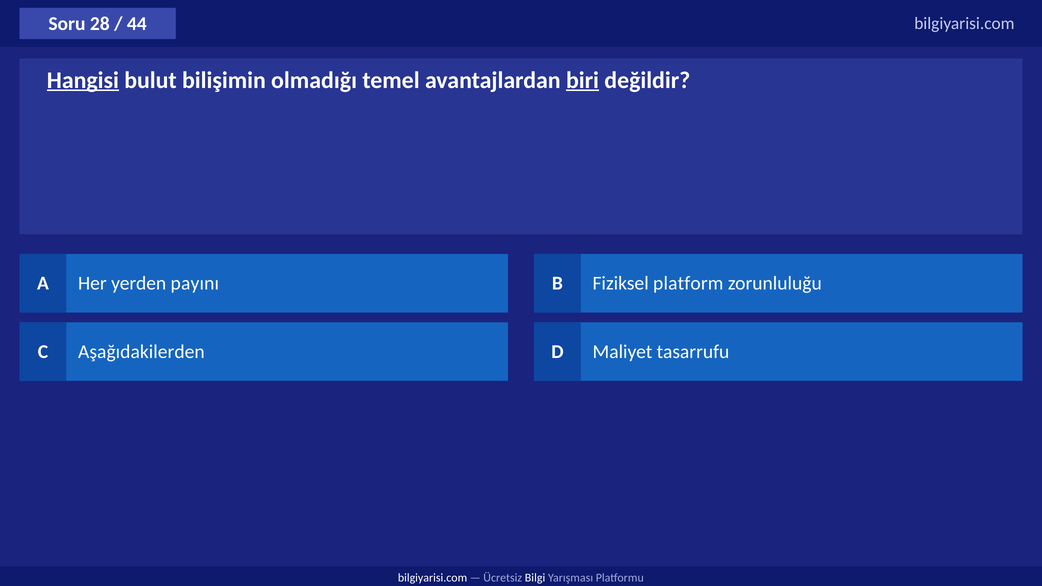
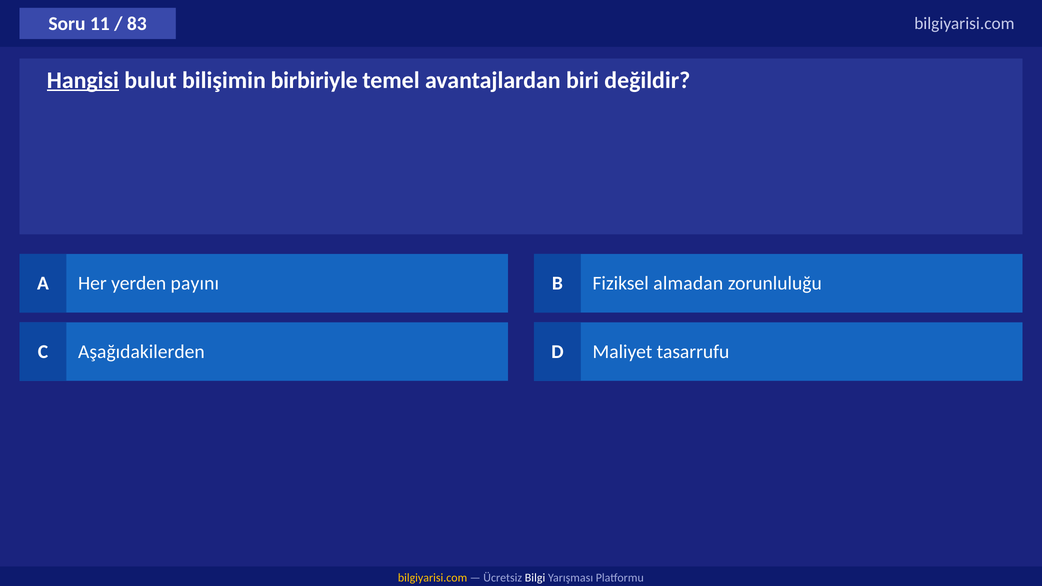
28: 28 -> 11
44: 44 -> 83
olmadığı: olmadığı -> birbiriyle
biri underline: present -> none
platform: platform -> almadan
bilgiyarisi.com at (433, 578) colour: white -> yellow
